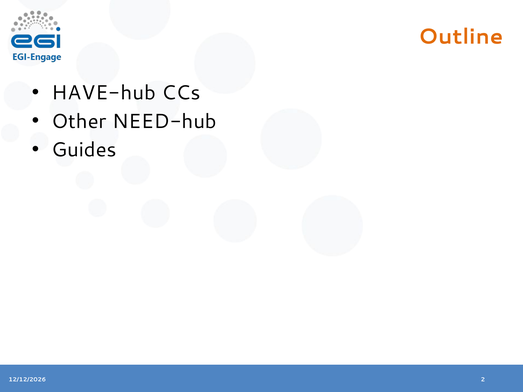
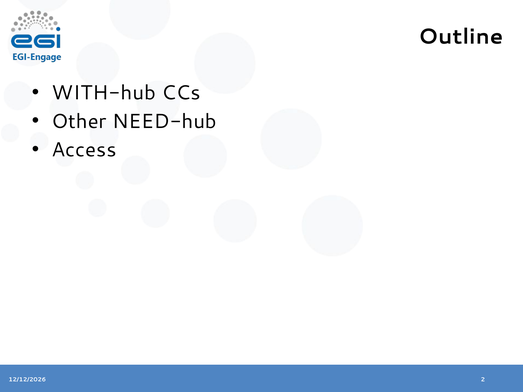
Outline colour: orange -> black
HAVE-hub: HAVE-hub -> WITH-hub
Guides: Guides -> Access
